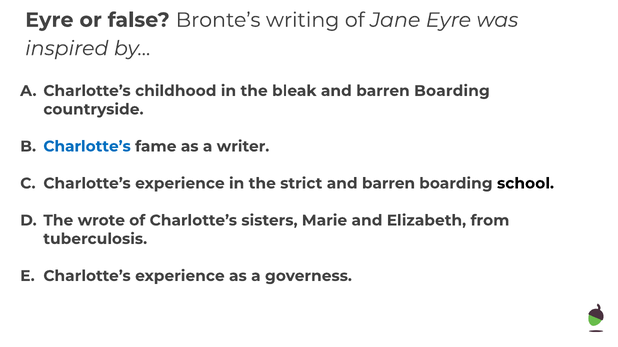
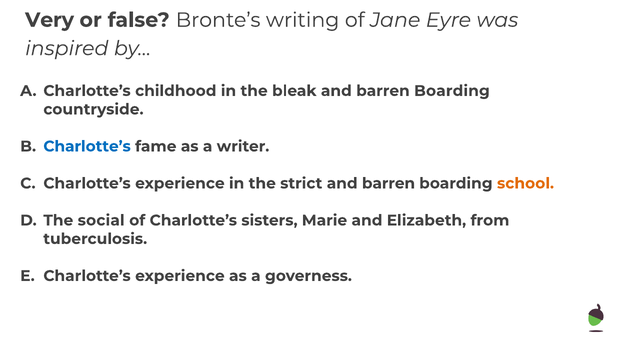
Eyre at (49, 20): Eyre -> Very
school colour: black -> orange
wrote: wrote -> social
